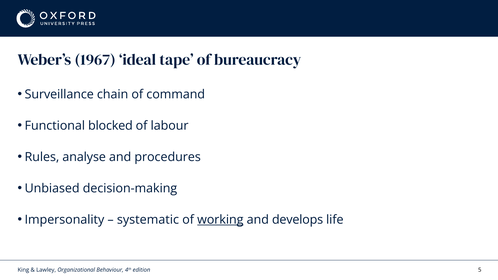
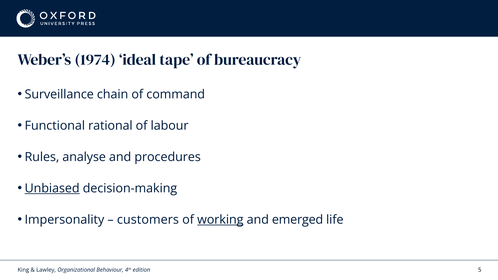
1967: 1967 -> 1974
blocked: blocked -> rational
Unbiased underline: none -> present
systematic: systematic -> customers
develops: develops -> emerged
